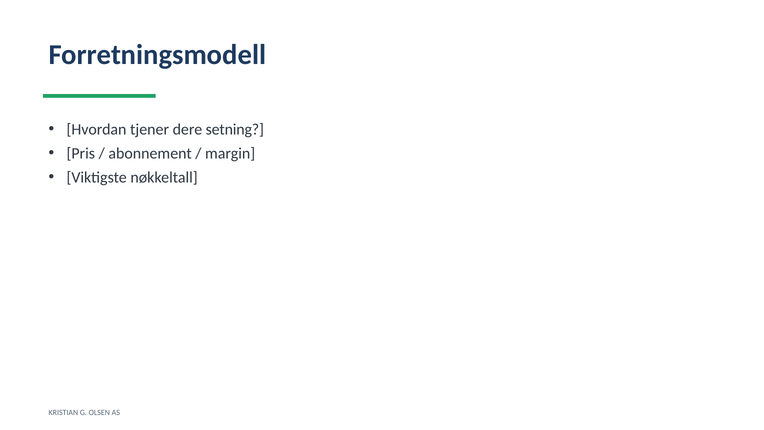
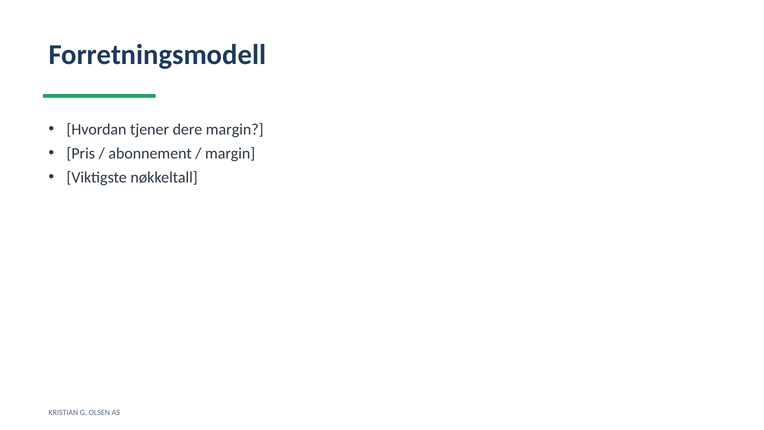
dere setning: setning -> margin
